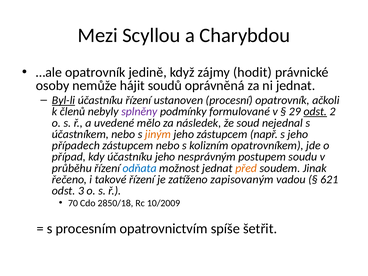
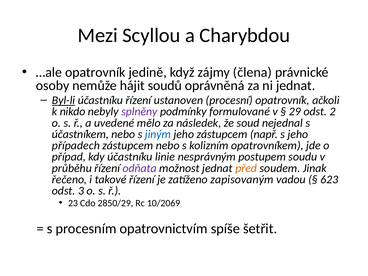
hodit: hodit -> člena
členů: členů -> nikdo
odst at (315, 112) underline: present -> none
jiným colour: orange -> blue
účastníku jeho: jeho -> linie
odňata colour: blue -> purple
621: 621 -> 623
70: 70 -> 23
2850/18: 2850/18 -> 2850/29
10/2009: 10/2009 -> 10/2069
